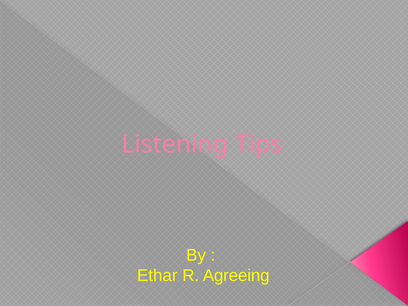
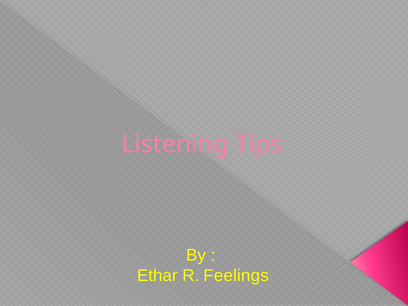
Agreeing: Agreeing -> Feelings
